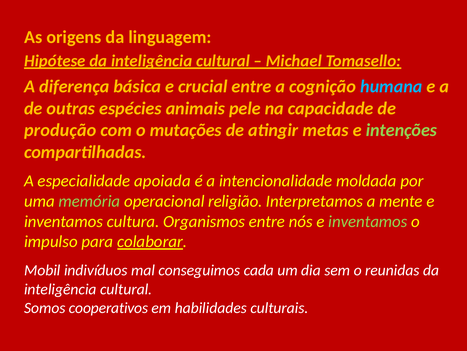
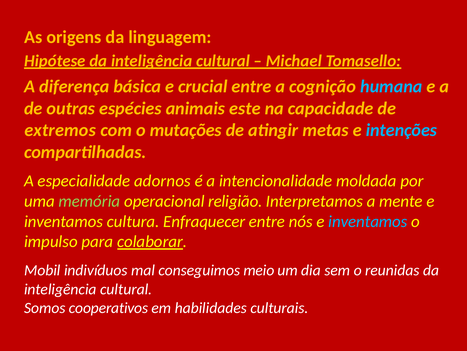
pele: pele -> este
produção: produção -> extremos
intenções colour: light green -> light blue
apoiada: apoiada -> adornos
Organismos: Organismos -> Enfraquecer
inventamos at (368, 221) colour: light green -> light blue
cada: cada -> meio
